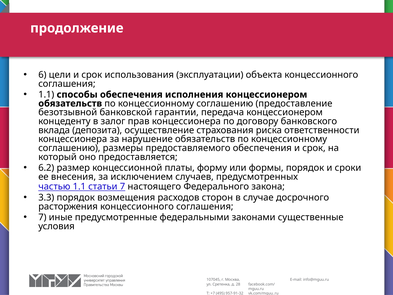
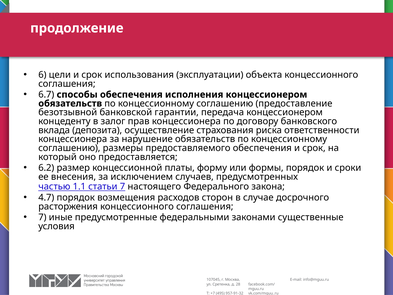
1.1 at (46, 94): 1.1 -> 6.7
3.3: 3.3 -> 4.7
